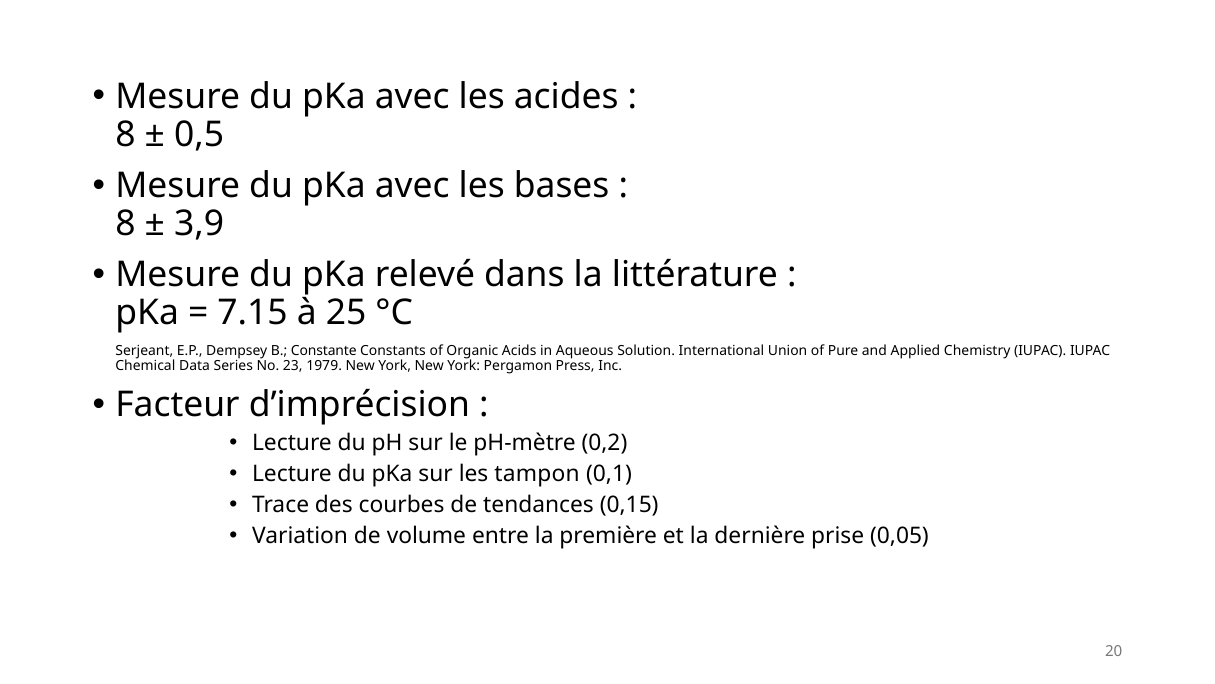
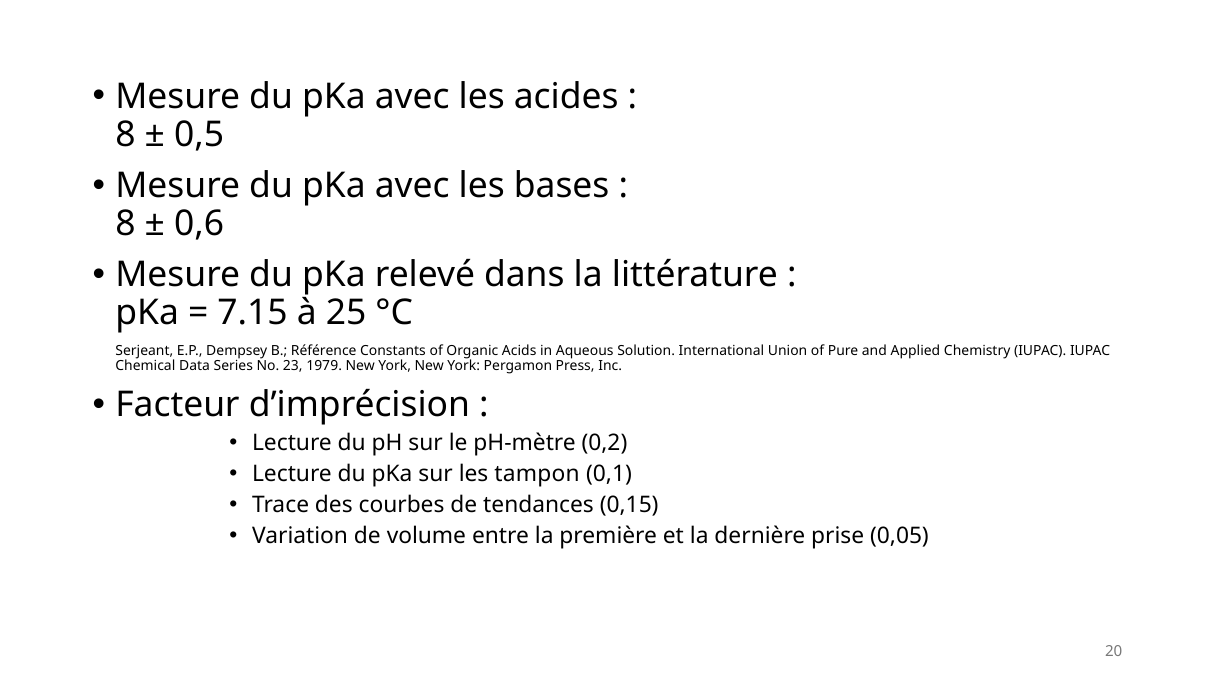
3,9: 3,9 -> 0,6
Constante: Constante -> Référence
